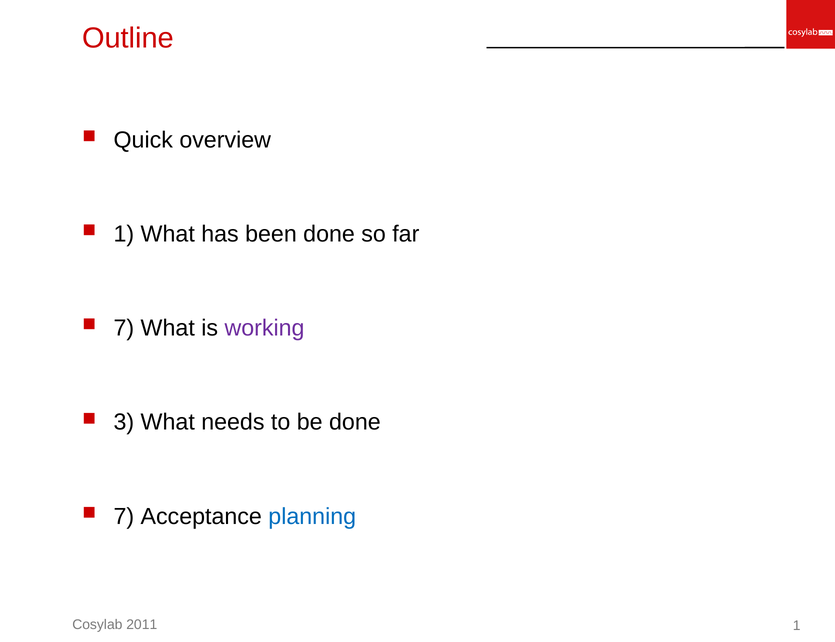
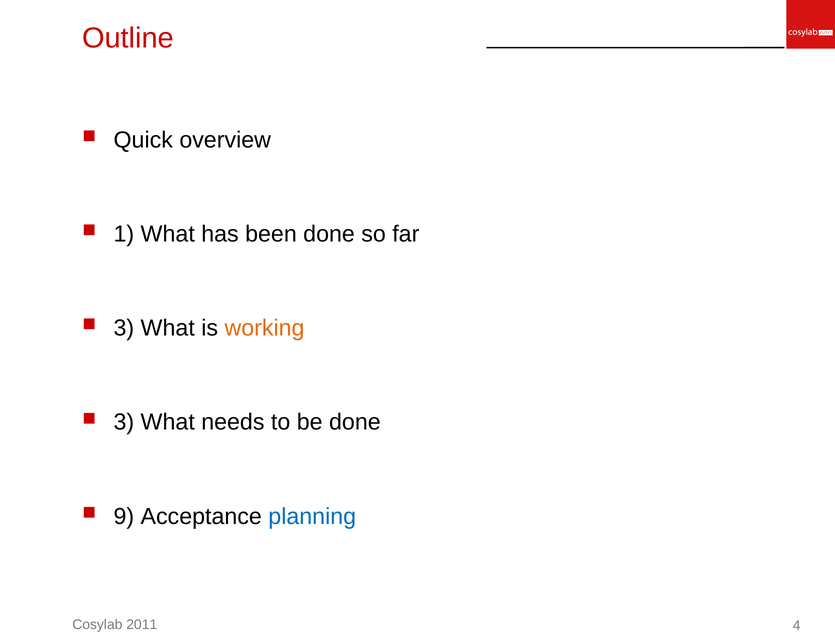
7 at (124, 328): 7 -> 3
working colour: purple -> orange
7 at (124, 516): 7 -> 9
2011 1: 1 -> 4
